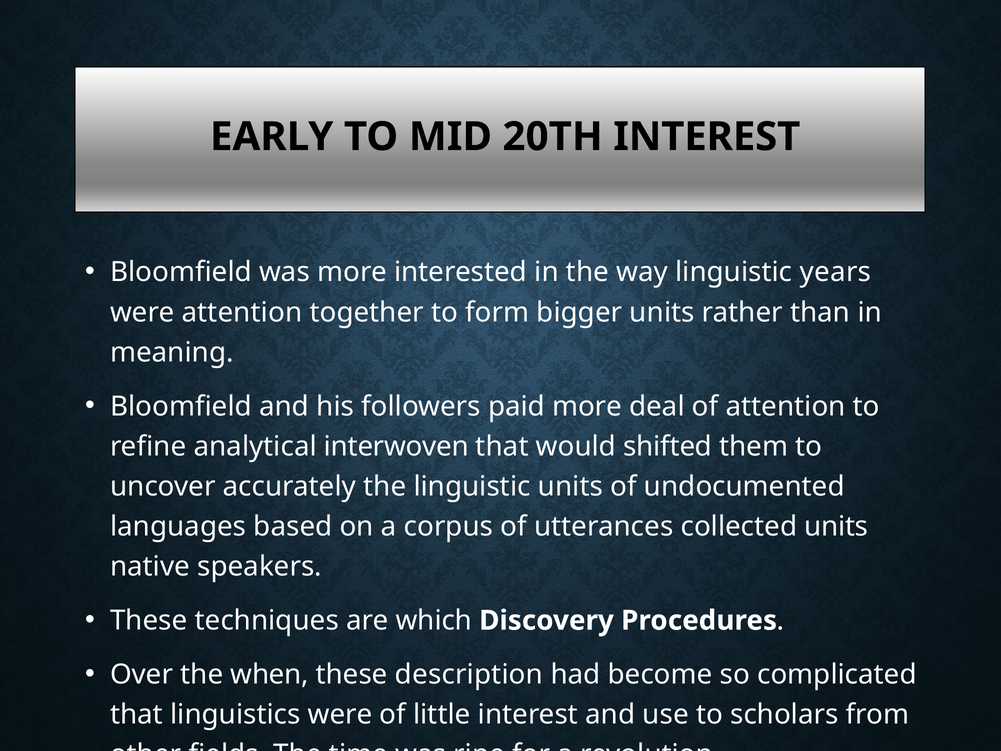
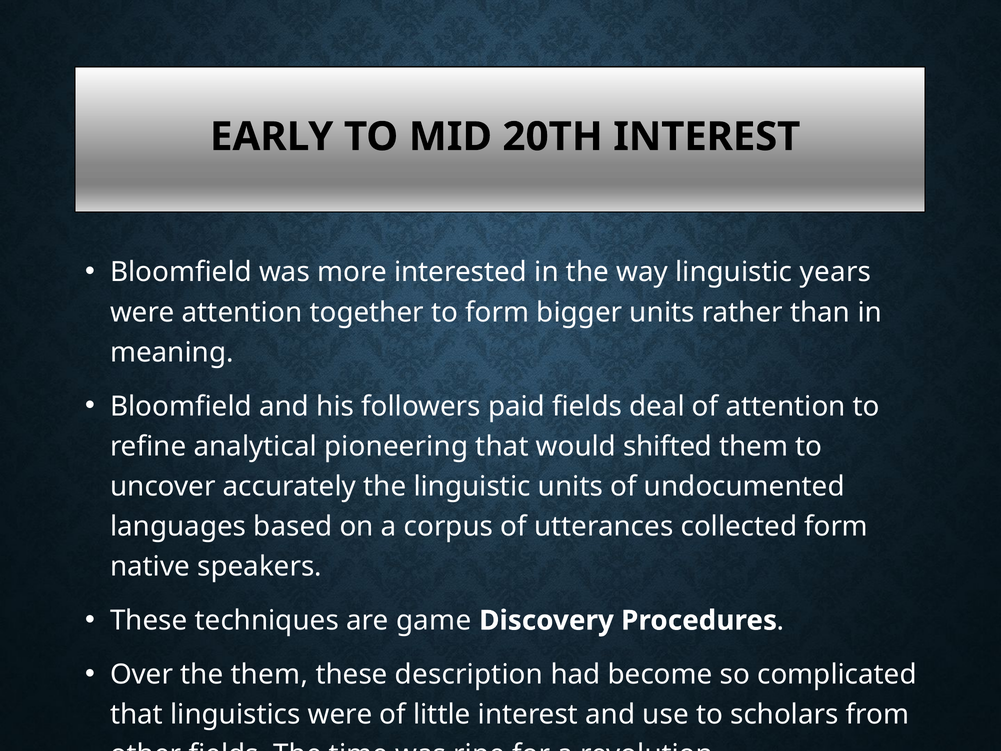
paid more: more -> fields
interwoven: interwoven -> pioneering
collected units: units -> form
which: which -> game
the when: when -> them
